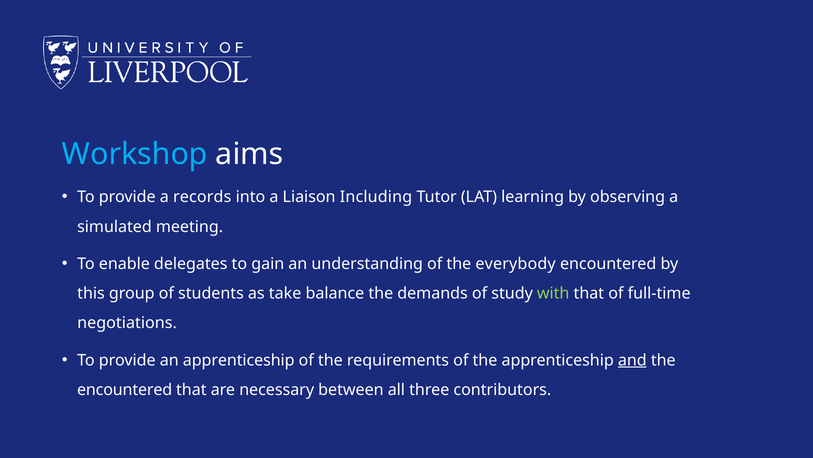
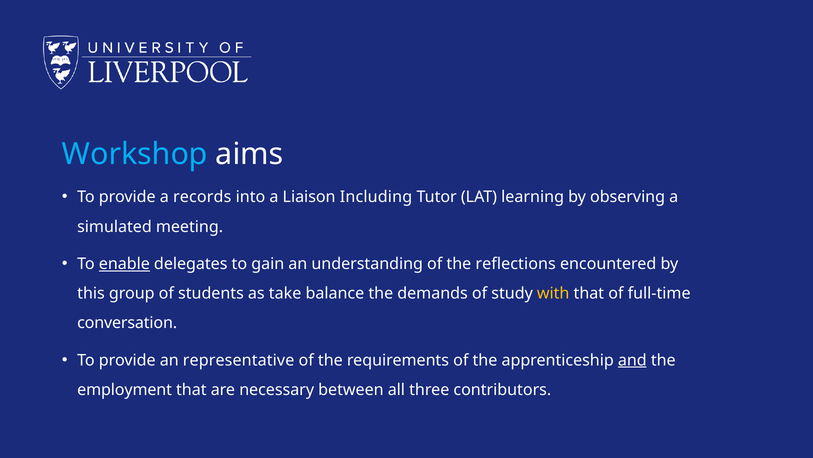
enable underline: none -> present
everybody: everybody -> reflections
with colour: light green -> yellow
negotiations: negotiations -> conversation
an apprenticeship: apprenticeship -> representative
encountered at (125, 389): encountered -> employment
